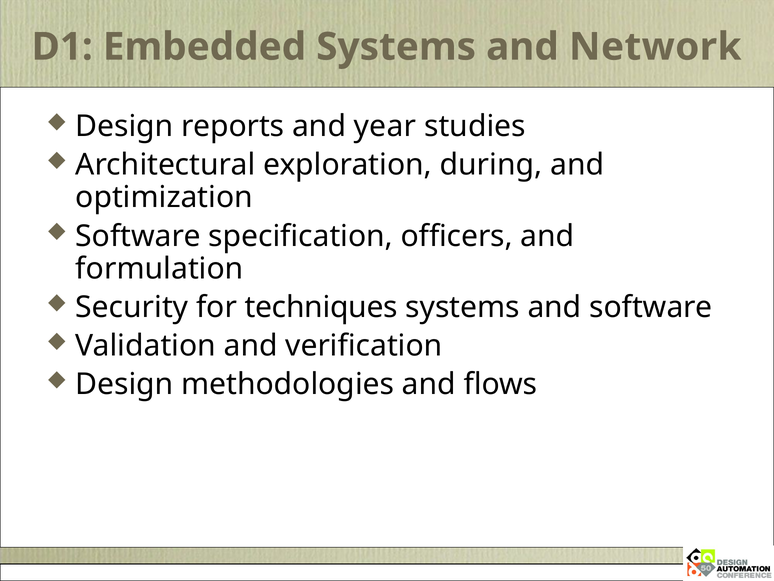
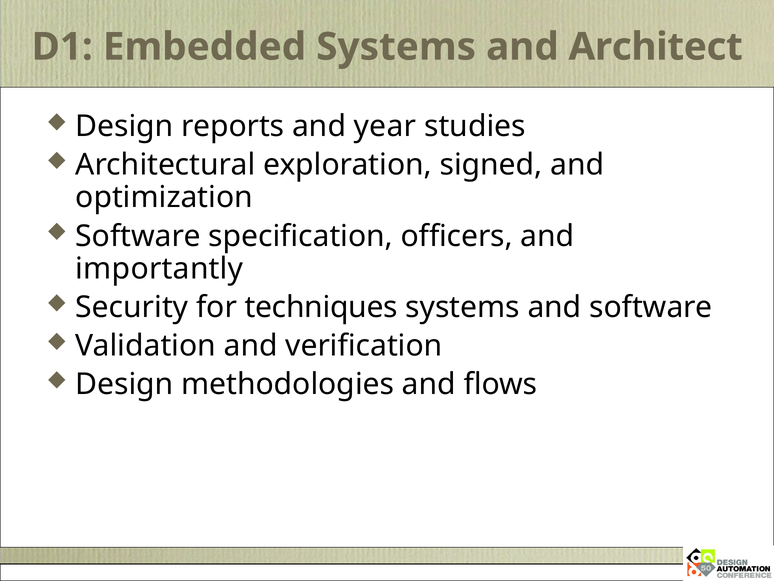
Network: Network -> Architect
during: during -> signed
formulation: formulation -> importantly
